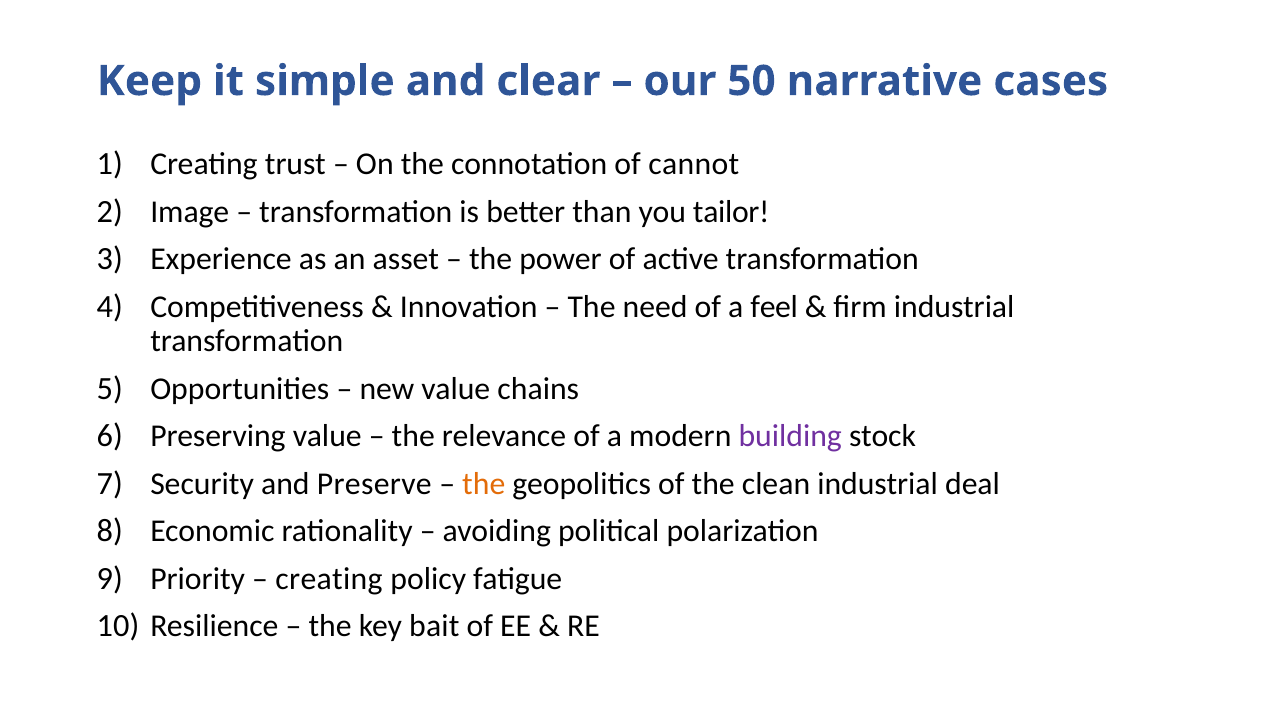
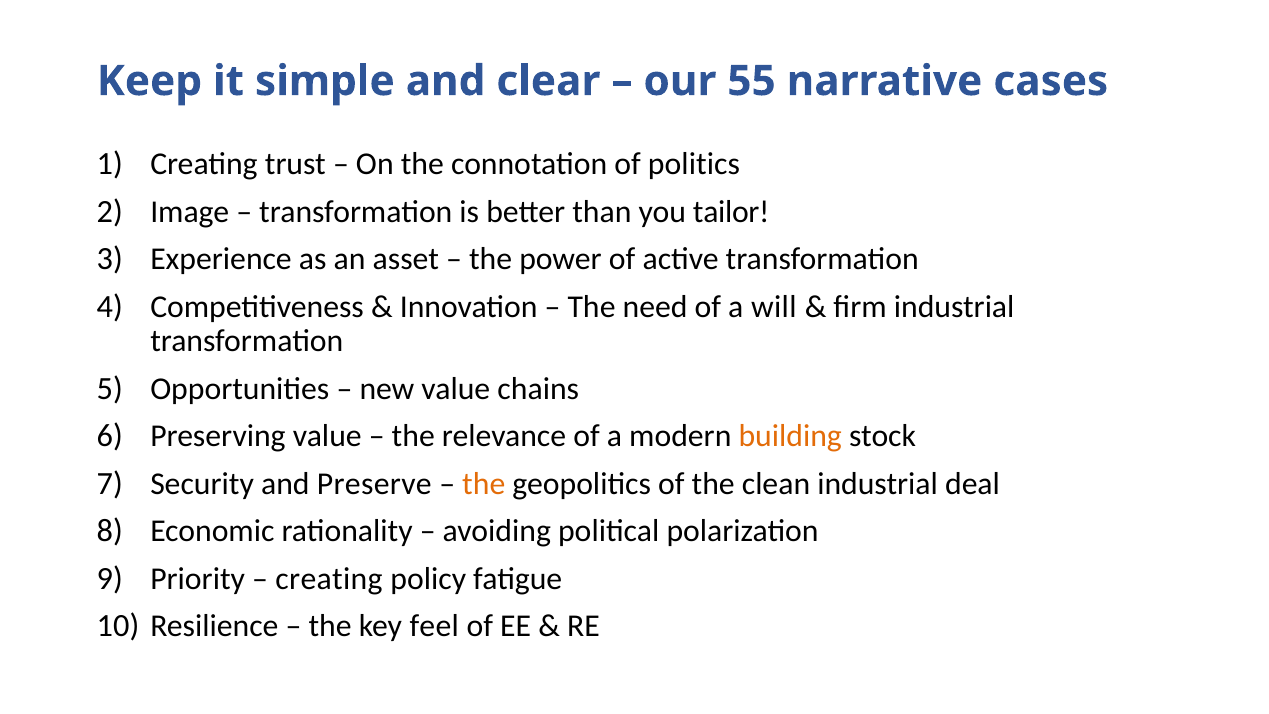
50: 50 -> 55
cannot: cannot -> politics
feel: feel -> will
building colour: purple -> orange
bait: bait -> feel
